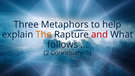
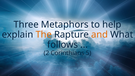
and colour: red -> orange
